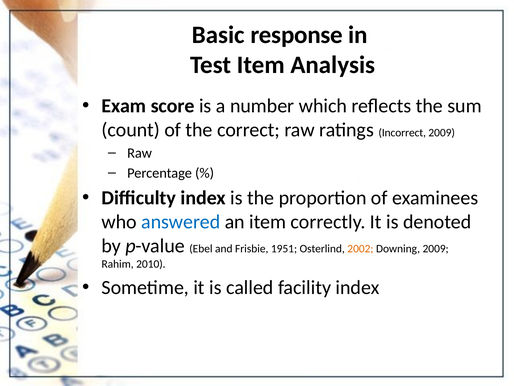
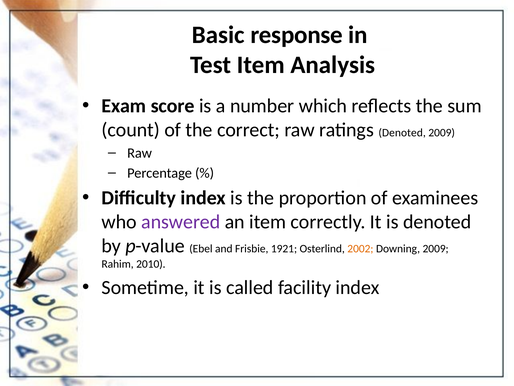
ratings Incorrect: Incorrect -> Denoted
answered colour: blue -> purple
1951: 1951 -> 1921
